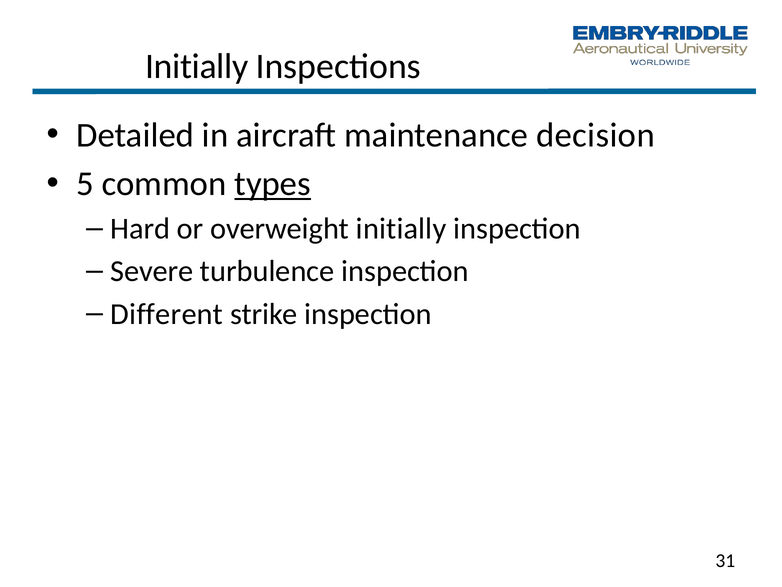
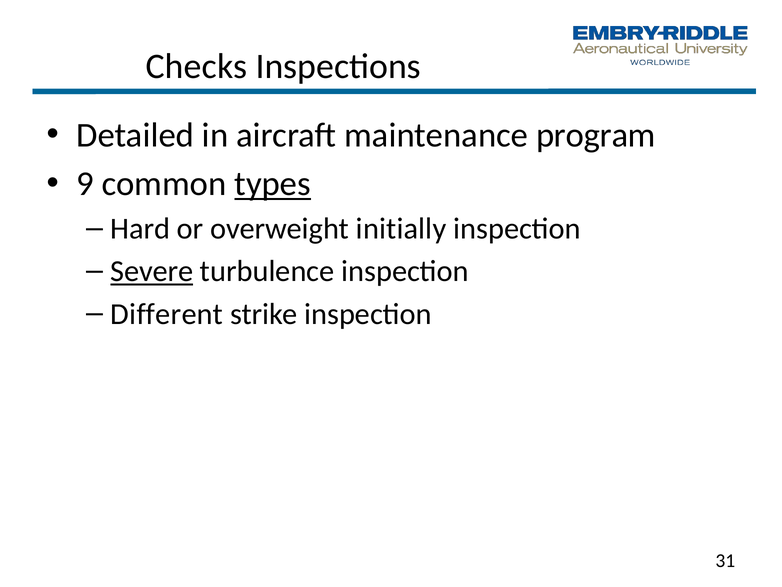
Initially at (197, 67): Initially -> Checks
decision: decision -> program
5: 5 -> 9
Severe underline: none -> present
